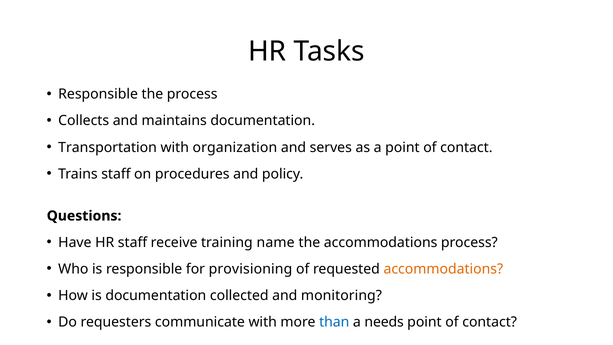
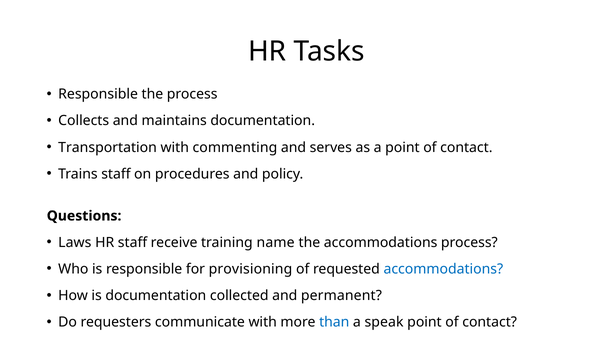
organization: organization -> commenting
Have: Have -> Laws
accommodations at (443, 269) colour: orange -> blue
monitoring: monitoring -> permanent
needs: needs -> speak
